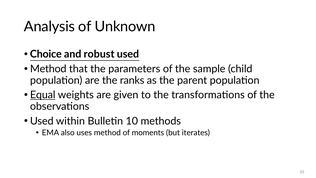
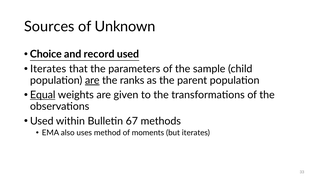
Analysis: Analysis -> Sources
robust: robust -> record
Method at (48, 69): Method -> Iterates
are at (92, 80) underline: none -> present
10: 10 -> 67
